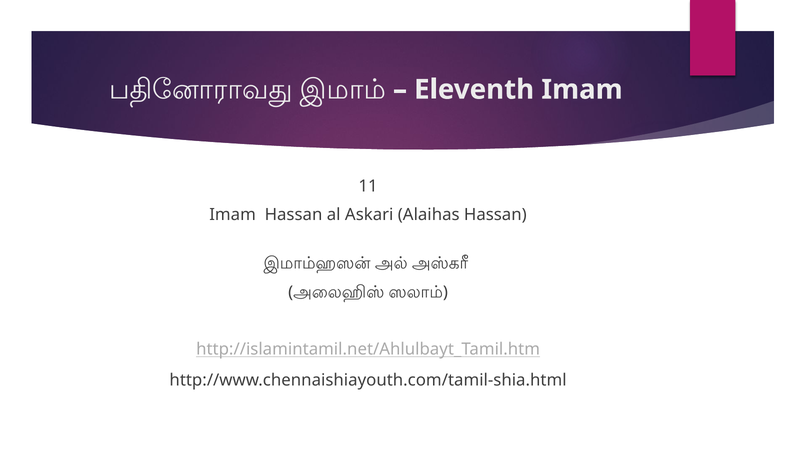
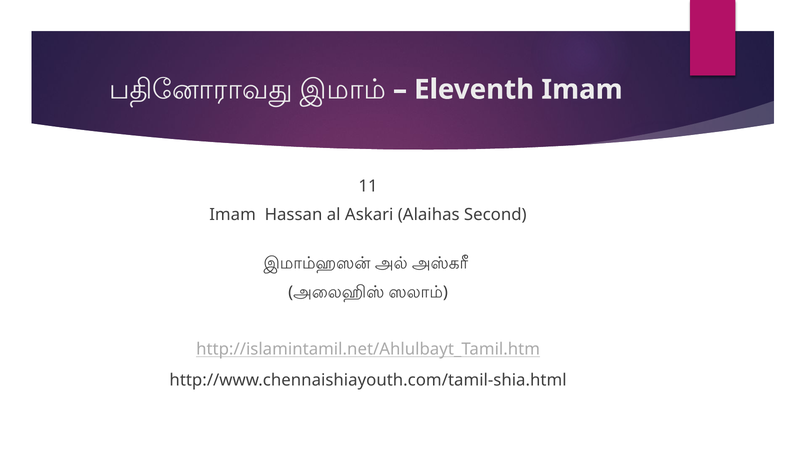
Alaihas Hassan: Hassan -> Second
